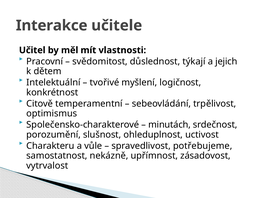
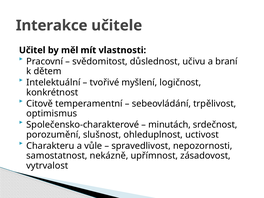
týkají: týkají -> učivu
jejich: jejich -> braní
potřebujeme: potřebujeme -> nepozornosti
